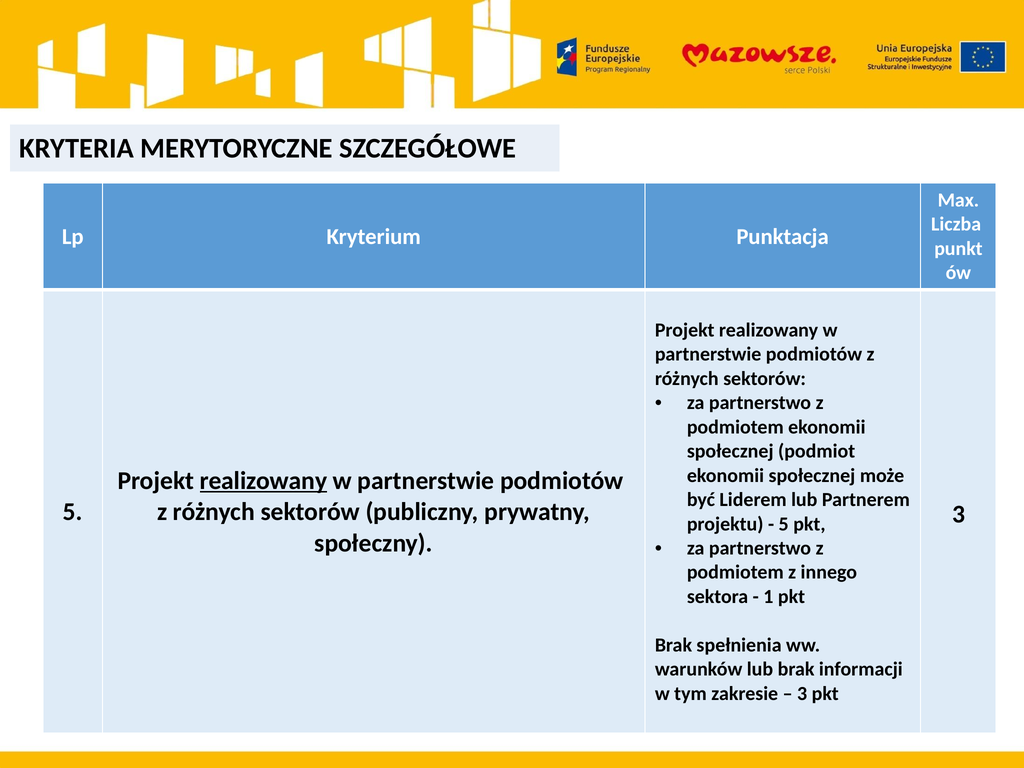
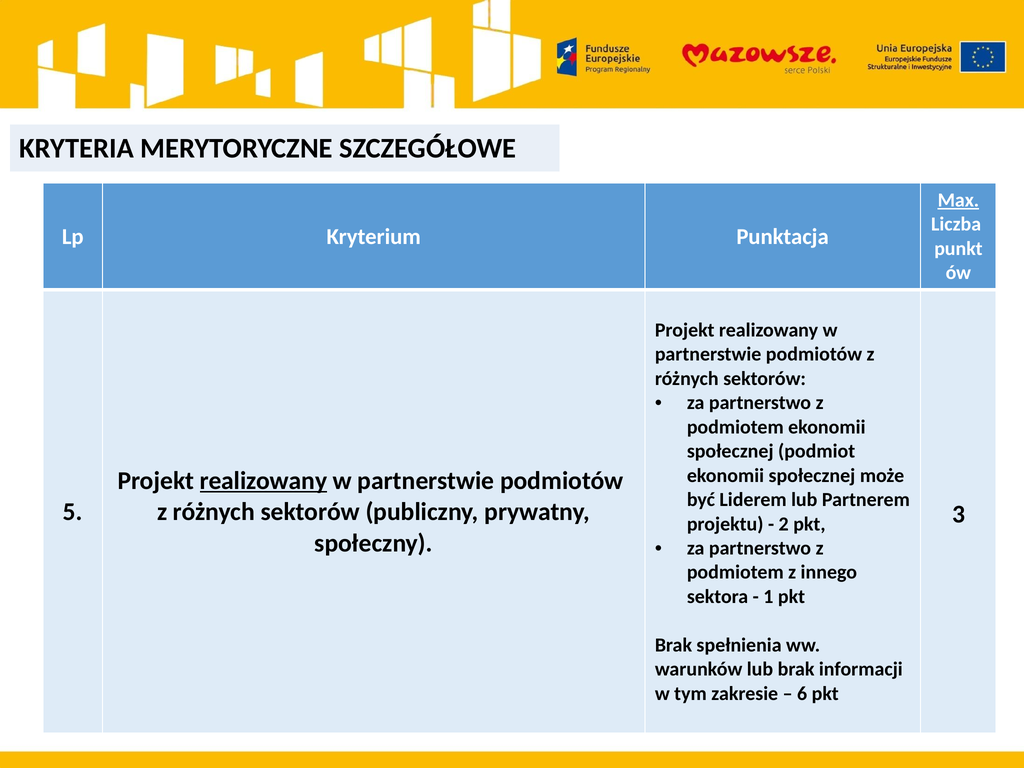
Max underline: none -> present
5 at (784, 524): 5 -> 2
3 at (802, 694): 3 -> 6
